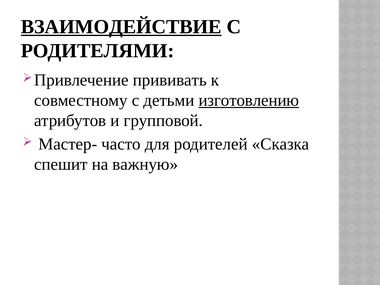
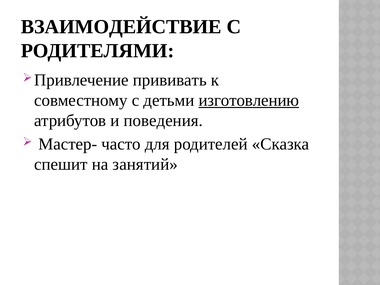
ВЗАИМОДЕЙСТВИЕ underline: present -> none
групповой: групповой -> поведения
важную: важную -> занятий
